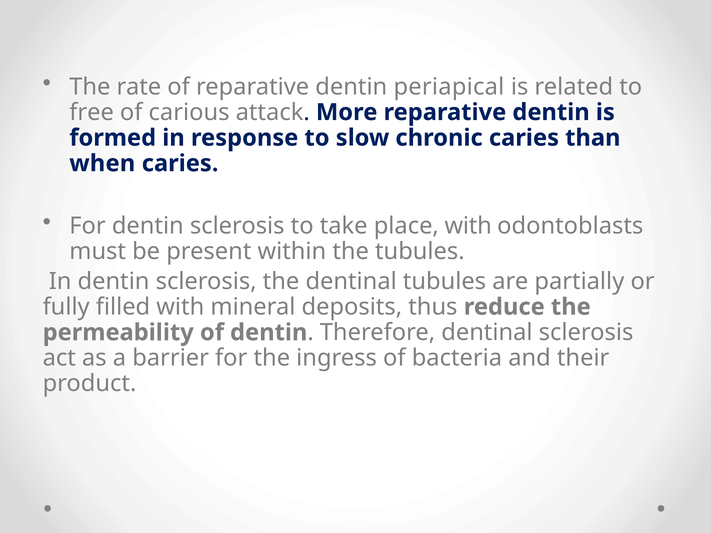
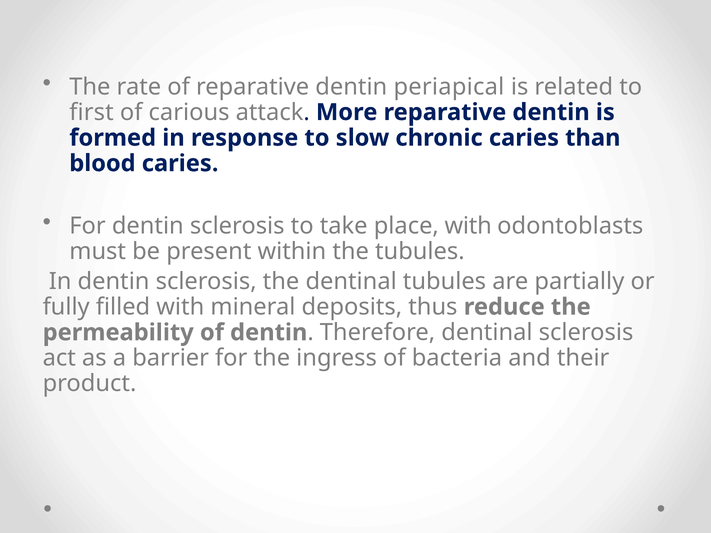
free: free -> first
when: when -> blood
